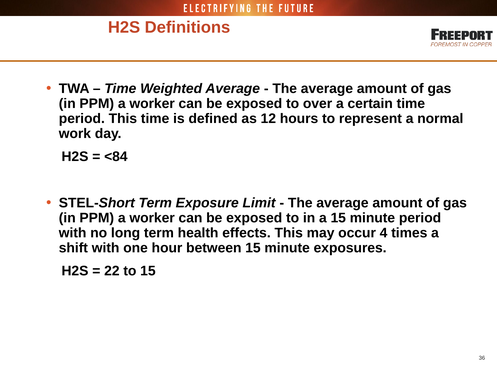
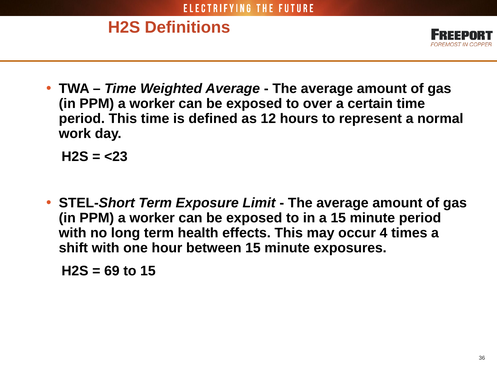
<84: <84 -> <23
22: 22 -> 69
